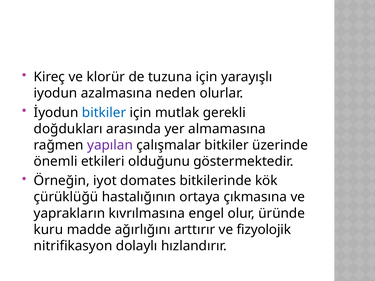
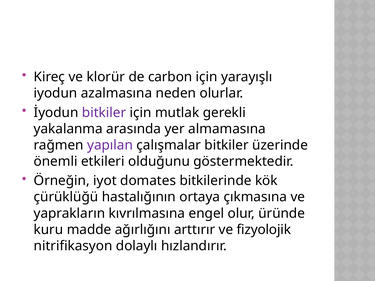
tuzuna: tuzuna -> carbon
bitkiler at (104, 113) colour: blue -> purple
doğdukları: doğdukları -> yakalanma
